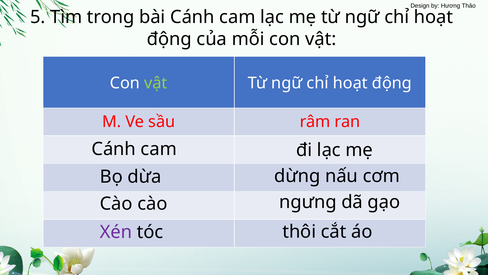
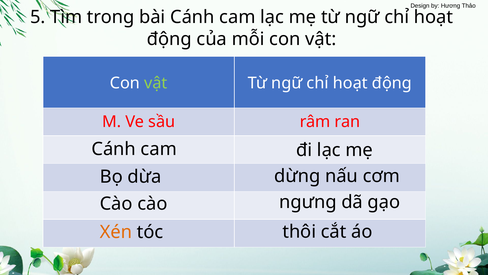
Xén colour: purple -> orange
